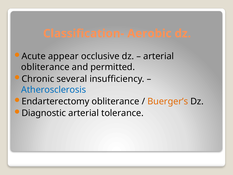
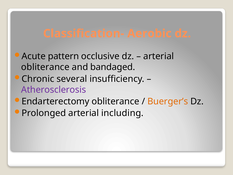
appear: appear -> pattern
permitted: permitted -> bandaged
Atherosclerosis colour: blue -> purple
Diagnostic: Diagnostic -> Prolonged
tolerance: tolerance -> including
